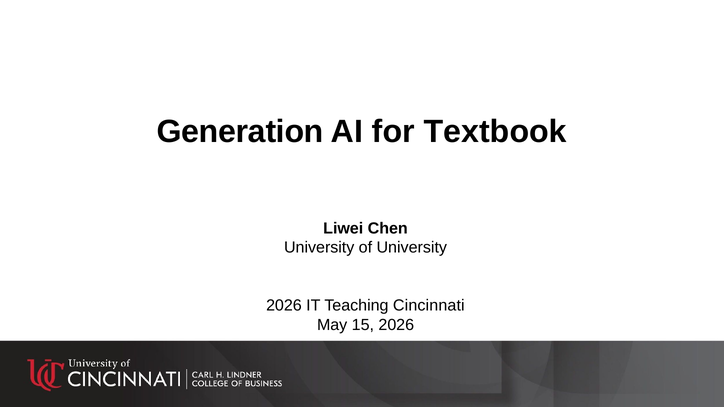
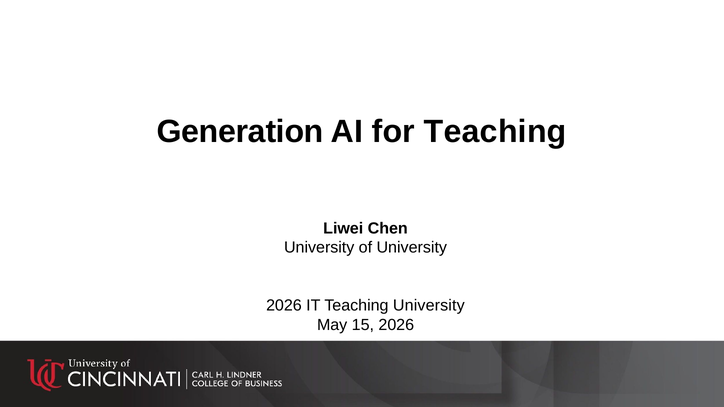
for Textbook: Textbook -> Teaching
Teaching Cincinnati: Cincinnati -> University
